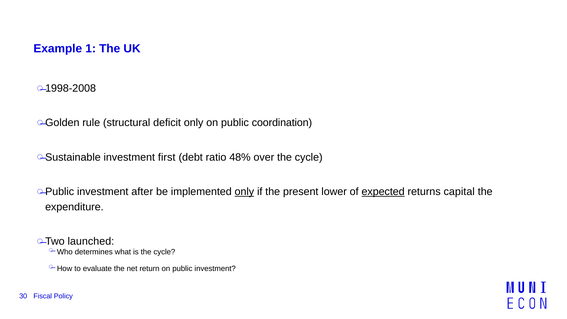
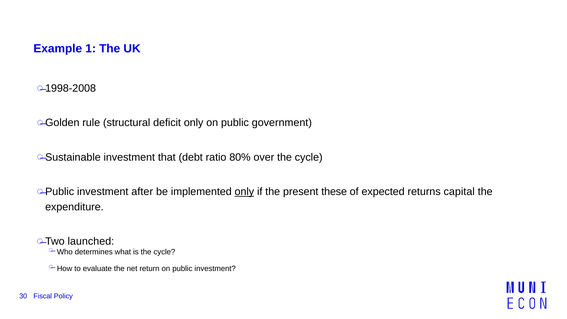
coordination: coordination -> government
first: first -> that
48%: 48% -> 80%
lower: lower -> these
expected underline: present -> none
